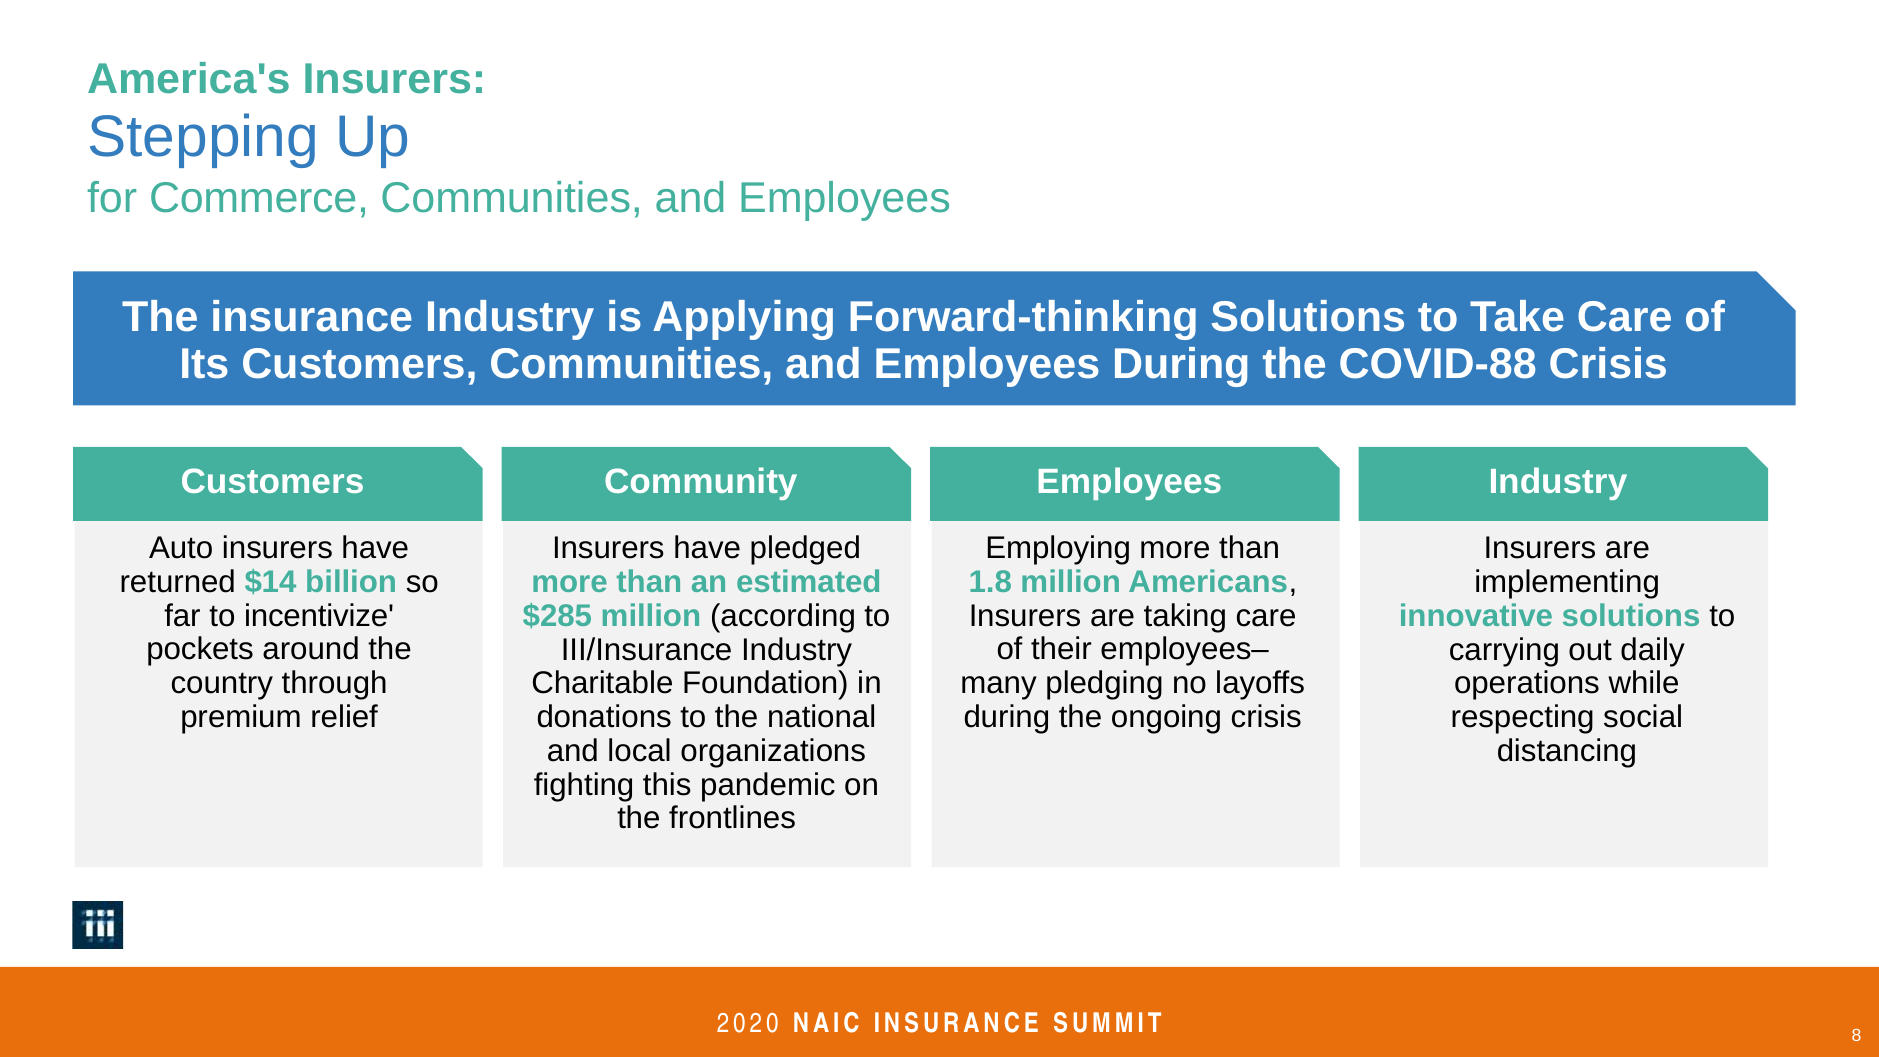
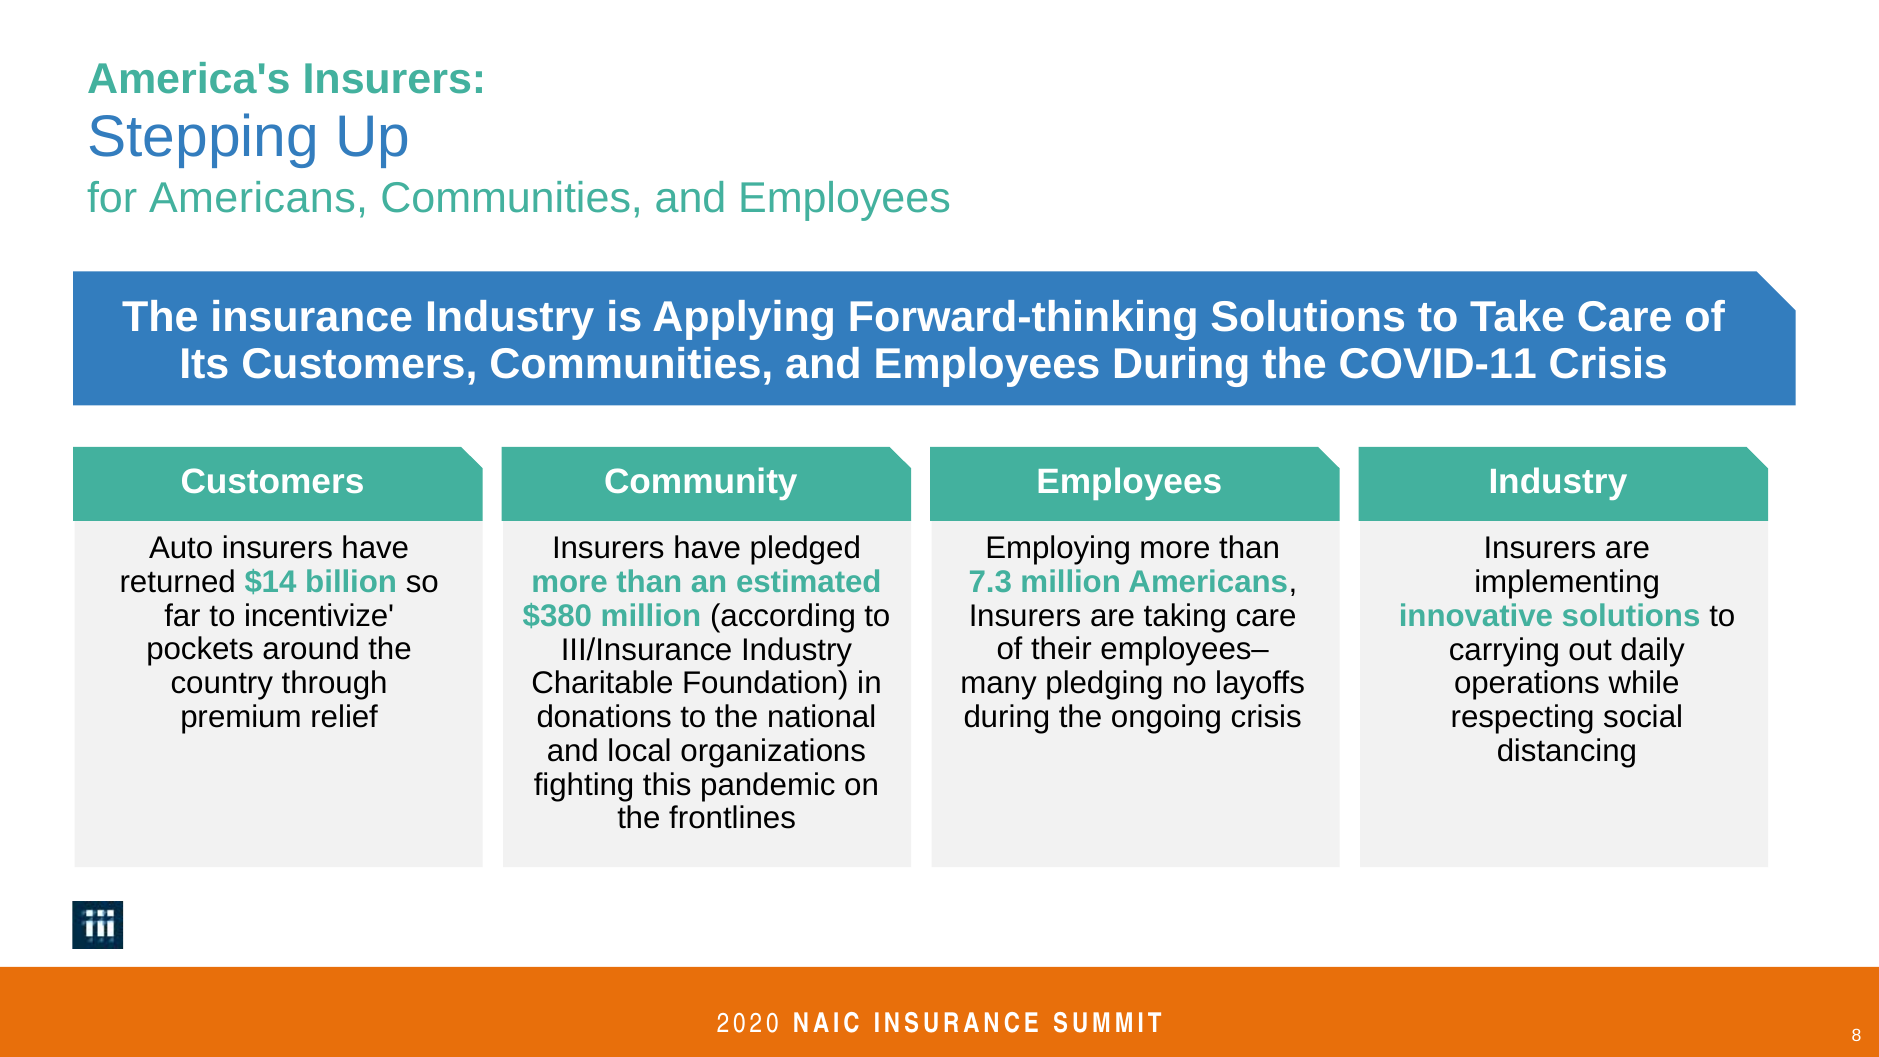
for Commerce: Commerce -> Americans
COVID-88: COVID-88 -> COVID-11
1.8: 1.8 -> 7.3
$285: $285 -> $380
